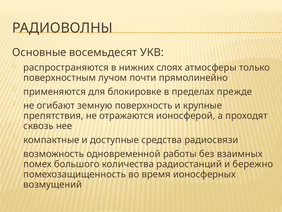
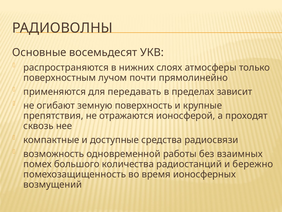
блокировке: блокировке -> передавать
прежде: прежде -> зависит
